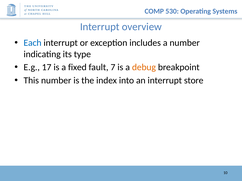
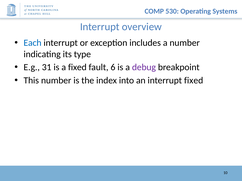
17: 17 -> 31
7: 7 -> 6
debug colour: orange -> purple
interrupt store: store -> fixed
